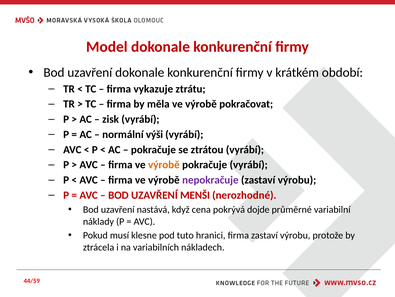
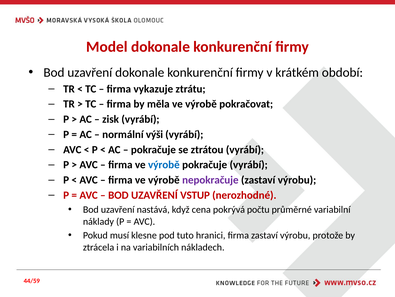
výrobě at (164, 164) colour: orange -> blue
MENŠI: MENŠI -> VSTUP
dojde: dojde -> počtu
